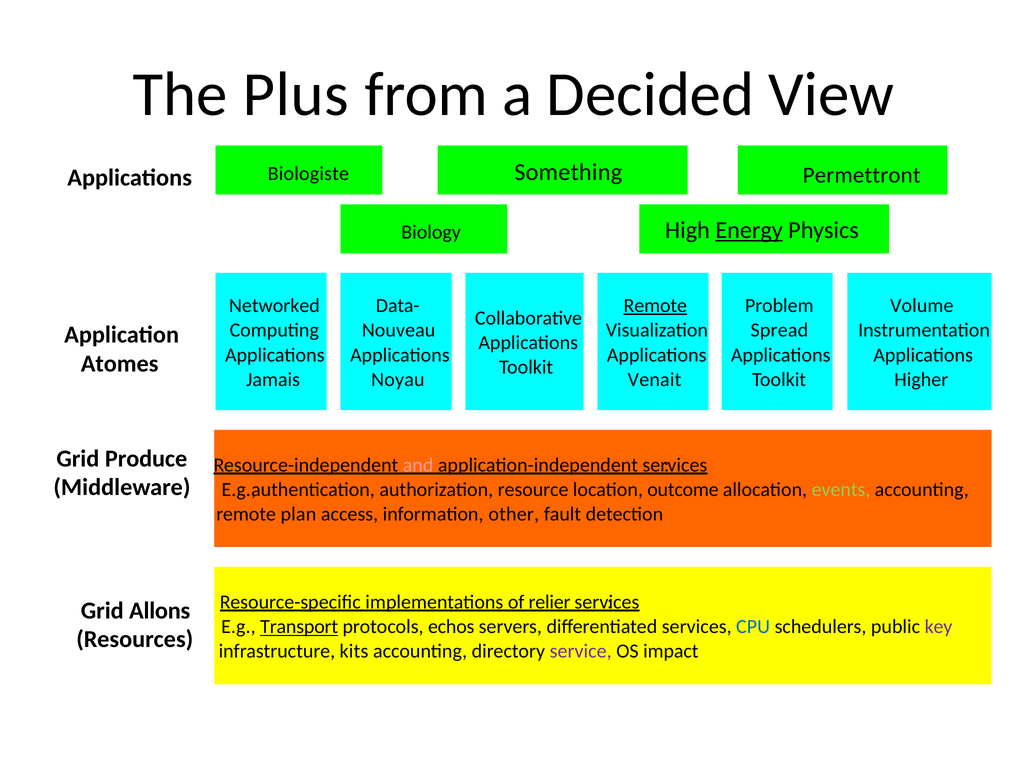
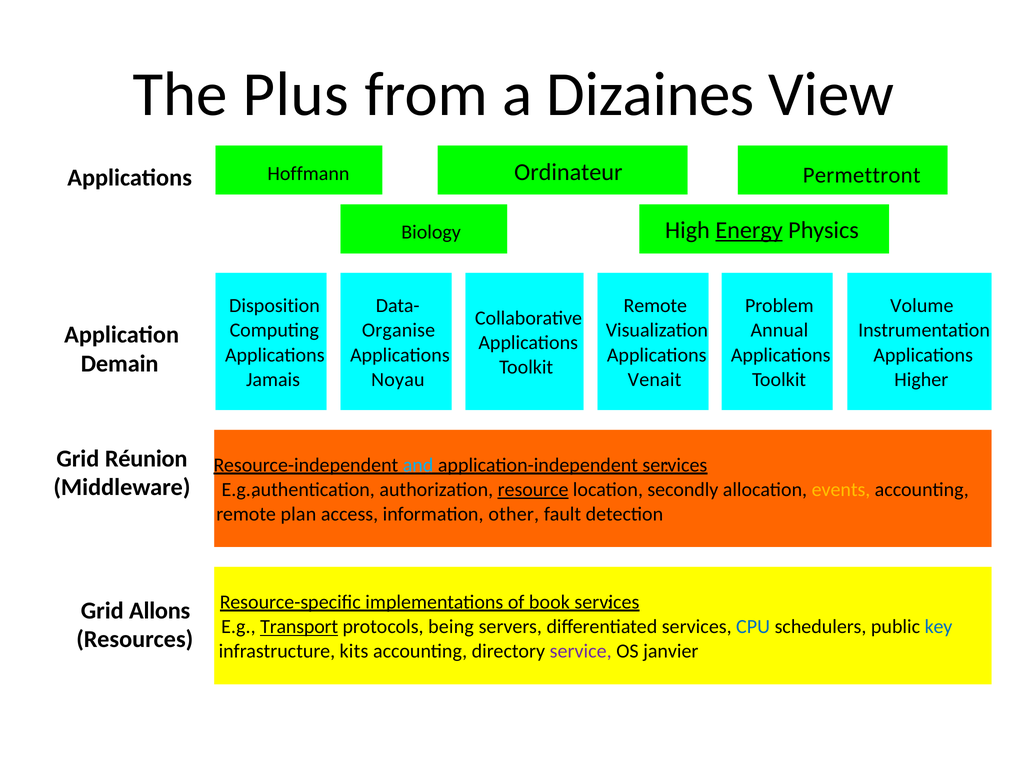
Decided: Decided -> Dizaines
Something: Something -> Ordinateur
Biologiste: Biologiste -> Hoffmann
Networked: Networked -> Disposition
Remote at (655, 306) underline: present -> none
Nouveau: Nouveau -> Organise
Spread: Spread -> Annual
Atomes: Atomes -> Demain
Produce: Produce -> Réunion
and colour: pink -> light blue
resource underline: none -> present
outcome: outcome -> secondly
events colour: light green -> yellow
relier: relier -> book
echos: echos -> being
key colour: purple -> blue
impact: impact -> janvier
